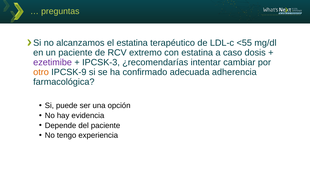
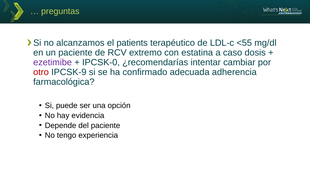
el estatina: estatina -> patients
IPCSK-3: IPCSK-3 -> IPCSK-0
otro colour: orange -> red
